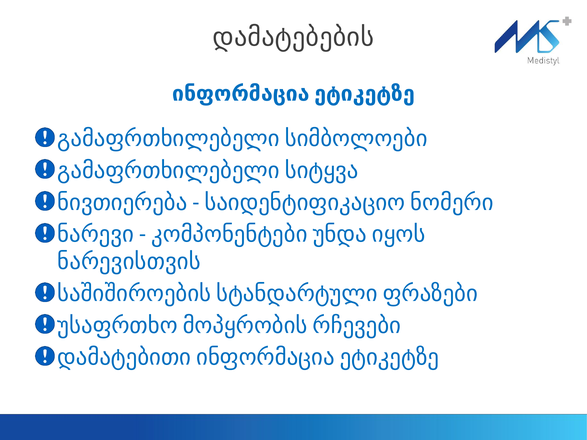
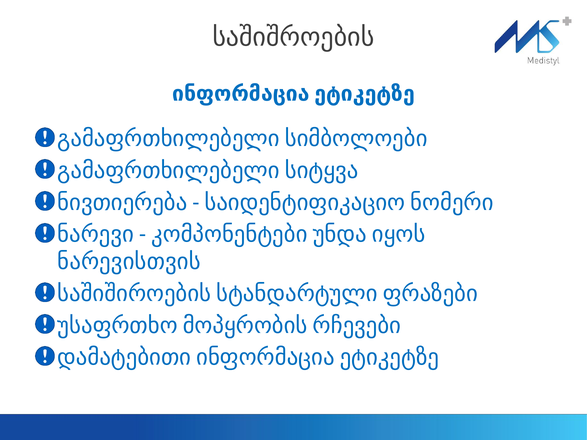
დამატებების: დამატებების -> საშიშროების
